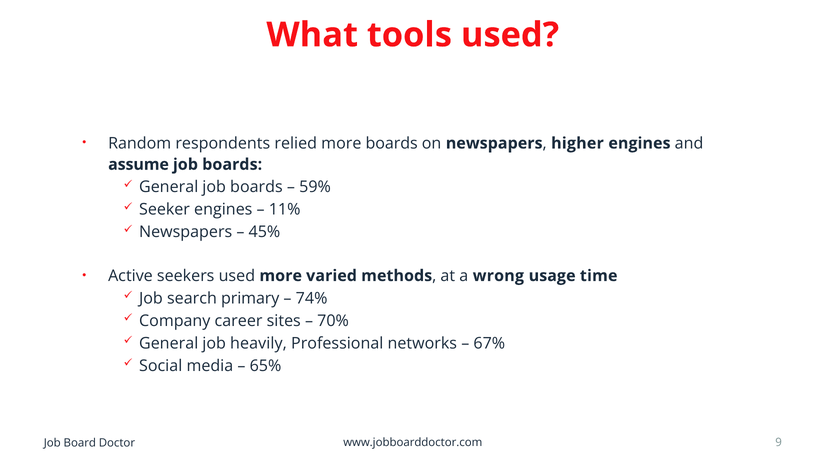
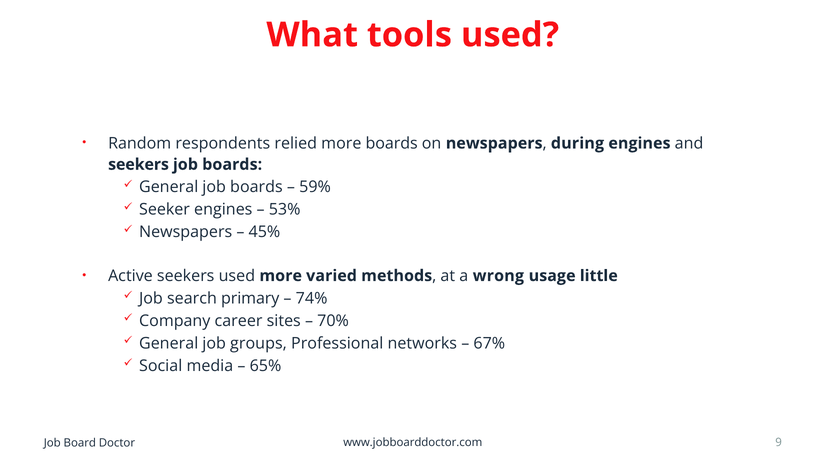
higher: higher -> during
assume at (139, 164): assume -> seekers
11%: 11% -> 53%
time: time -> little
heavily: heavily -> groups
